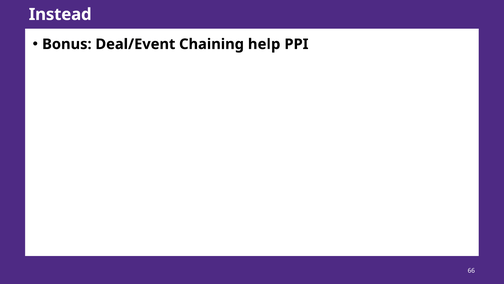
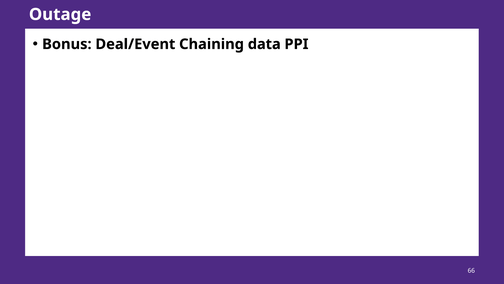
Instead: Instead -> Outage
help: help -> data
